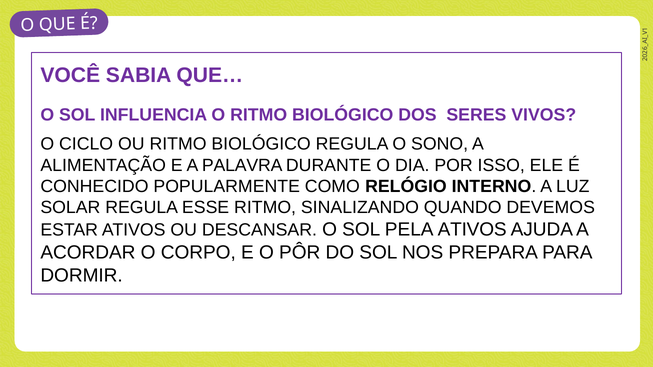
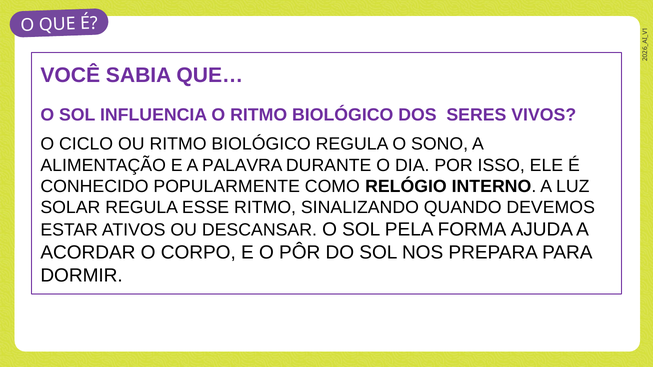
PELA ATIVOS: ATIVOS -> FORMA
